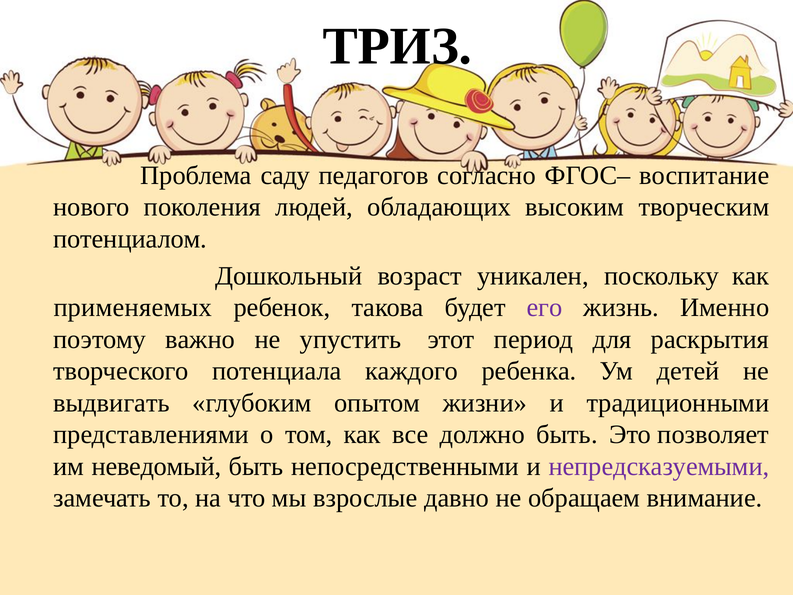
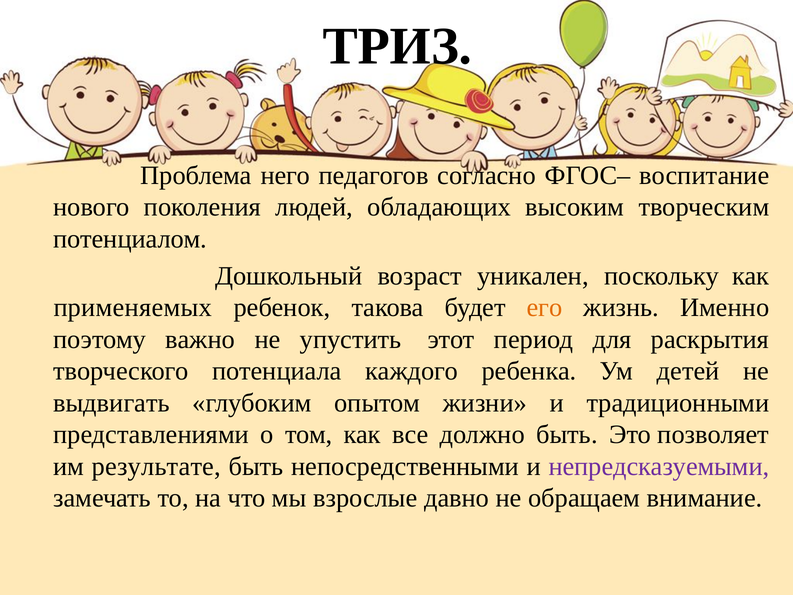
саду: саду -> него
его colour: purple -> orange
неведомый: неведомый -> результате
